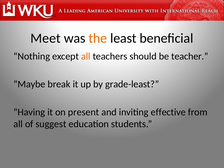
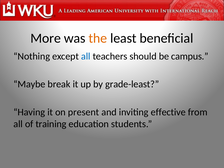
Meet: Meet -> More
all at (86, 56) colour: orange -> blue
teacher: teacher -> campus
suggest: suggest -> training
